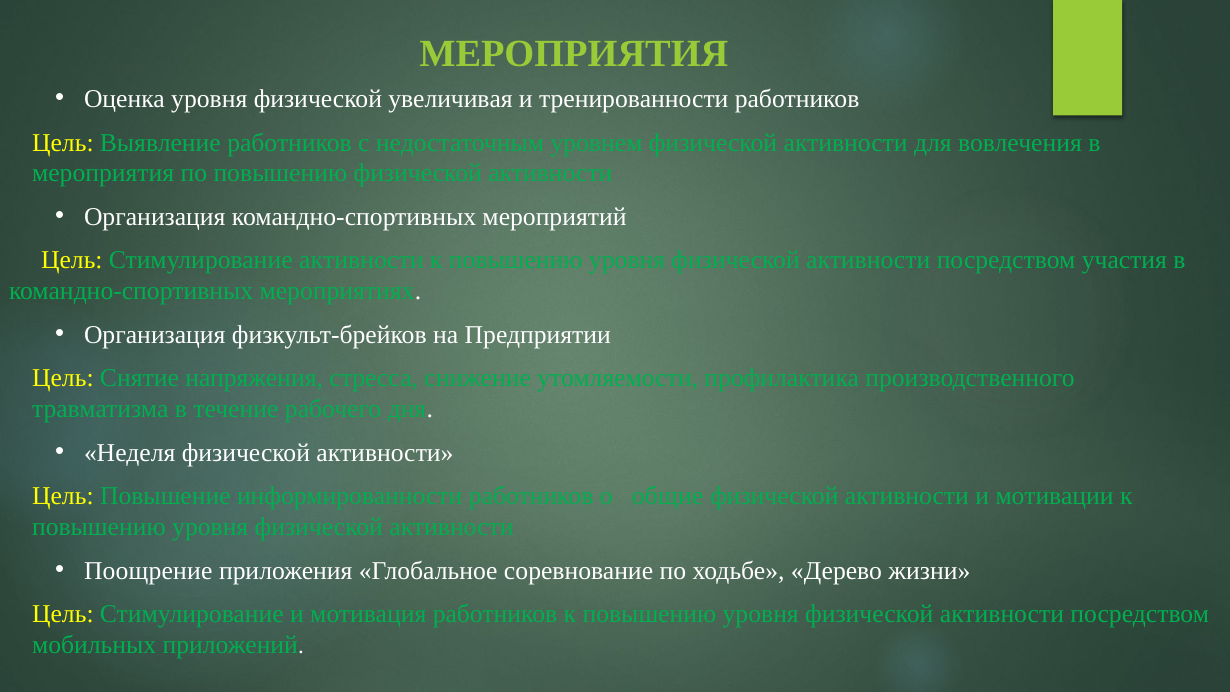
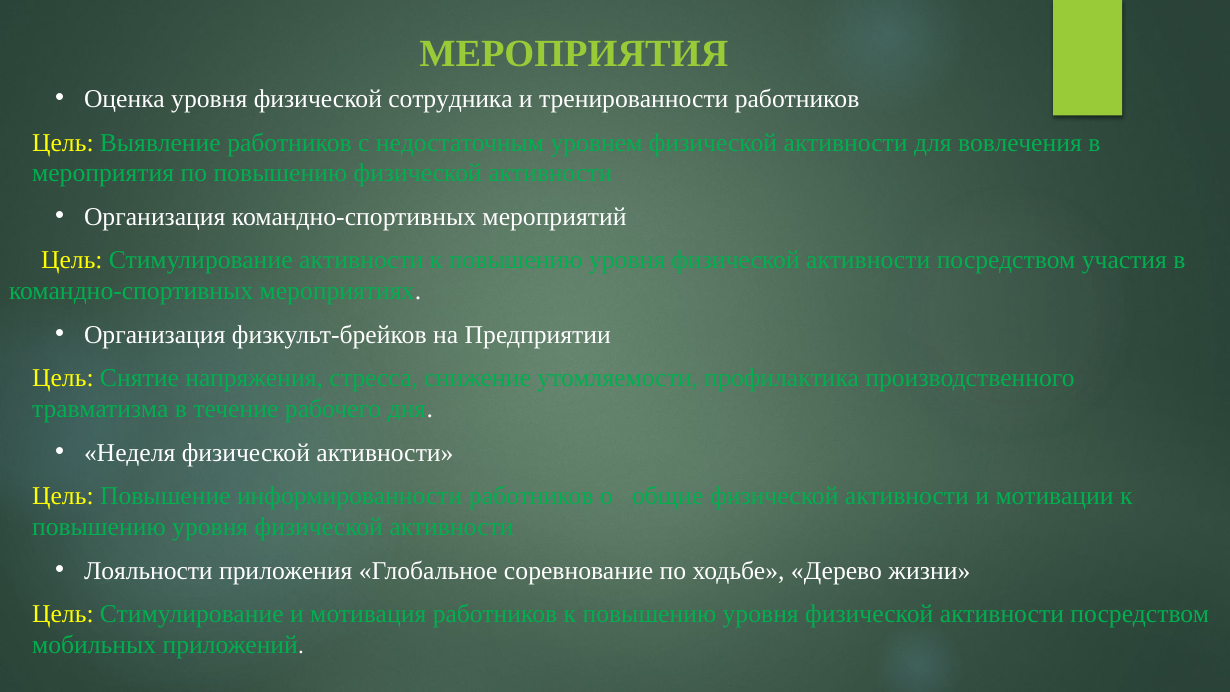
увеличивая: увеличивая -> сотрудника
Поощрение: Поощрение -> Лояльности
